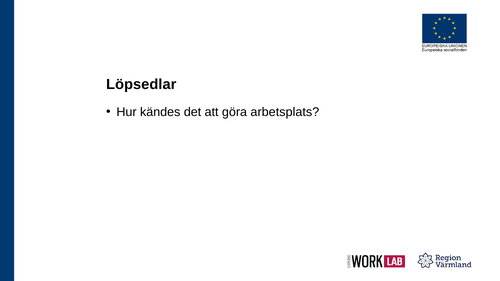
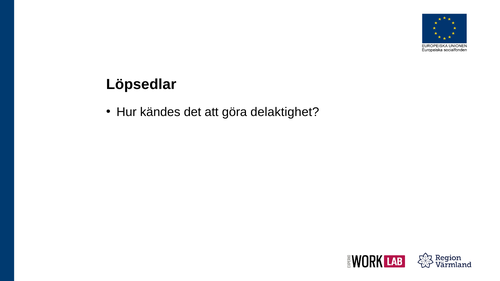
arbetsplats: arbetsplats -> delaktighet
